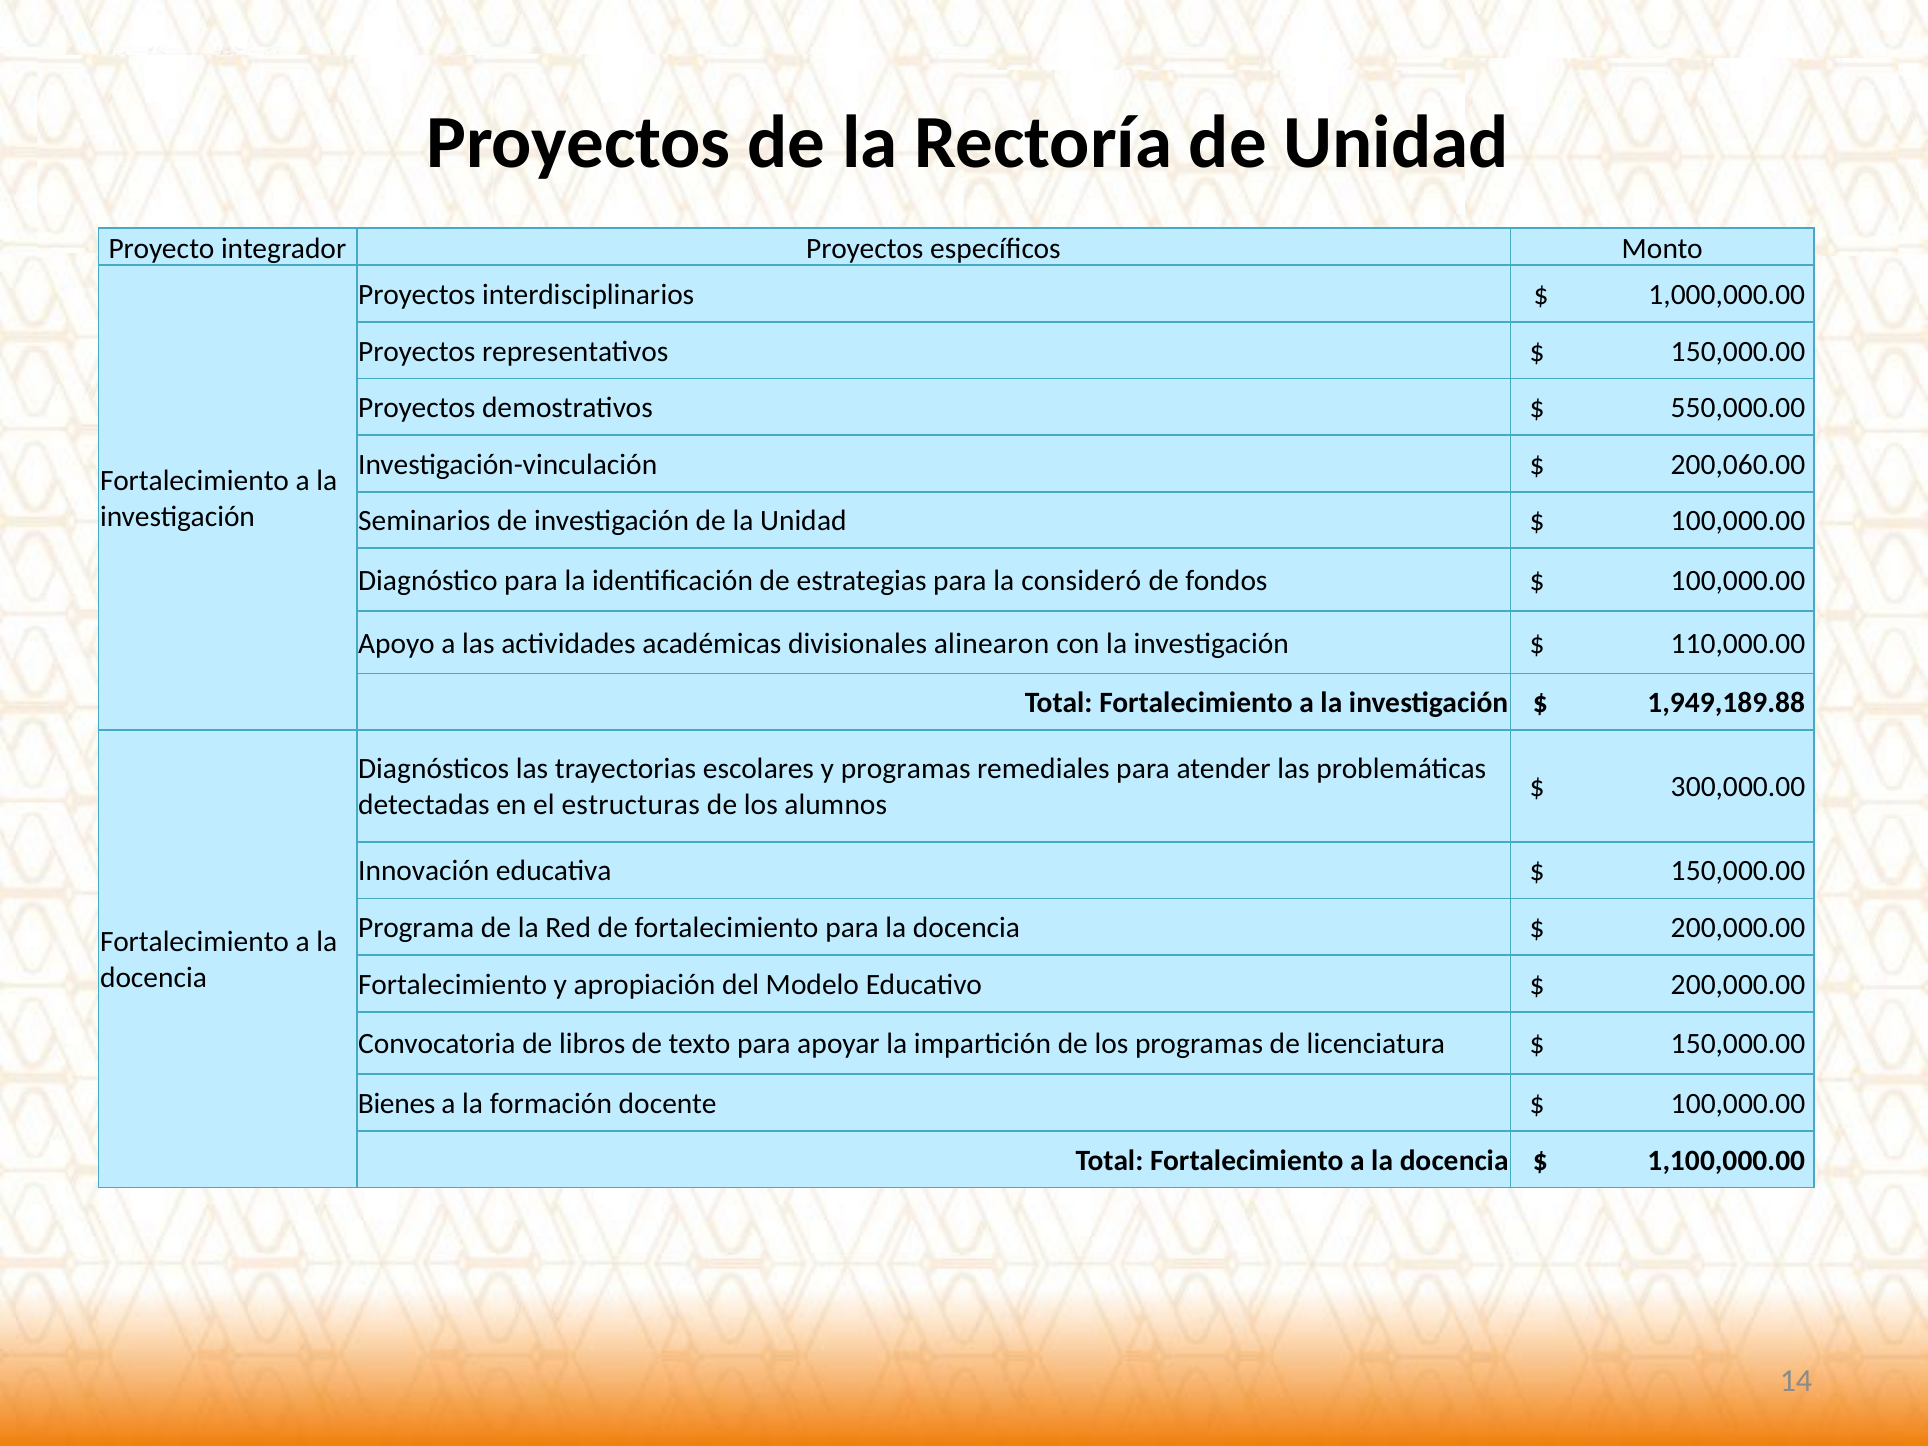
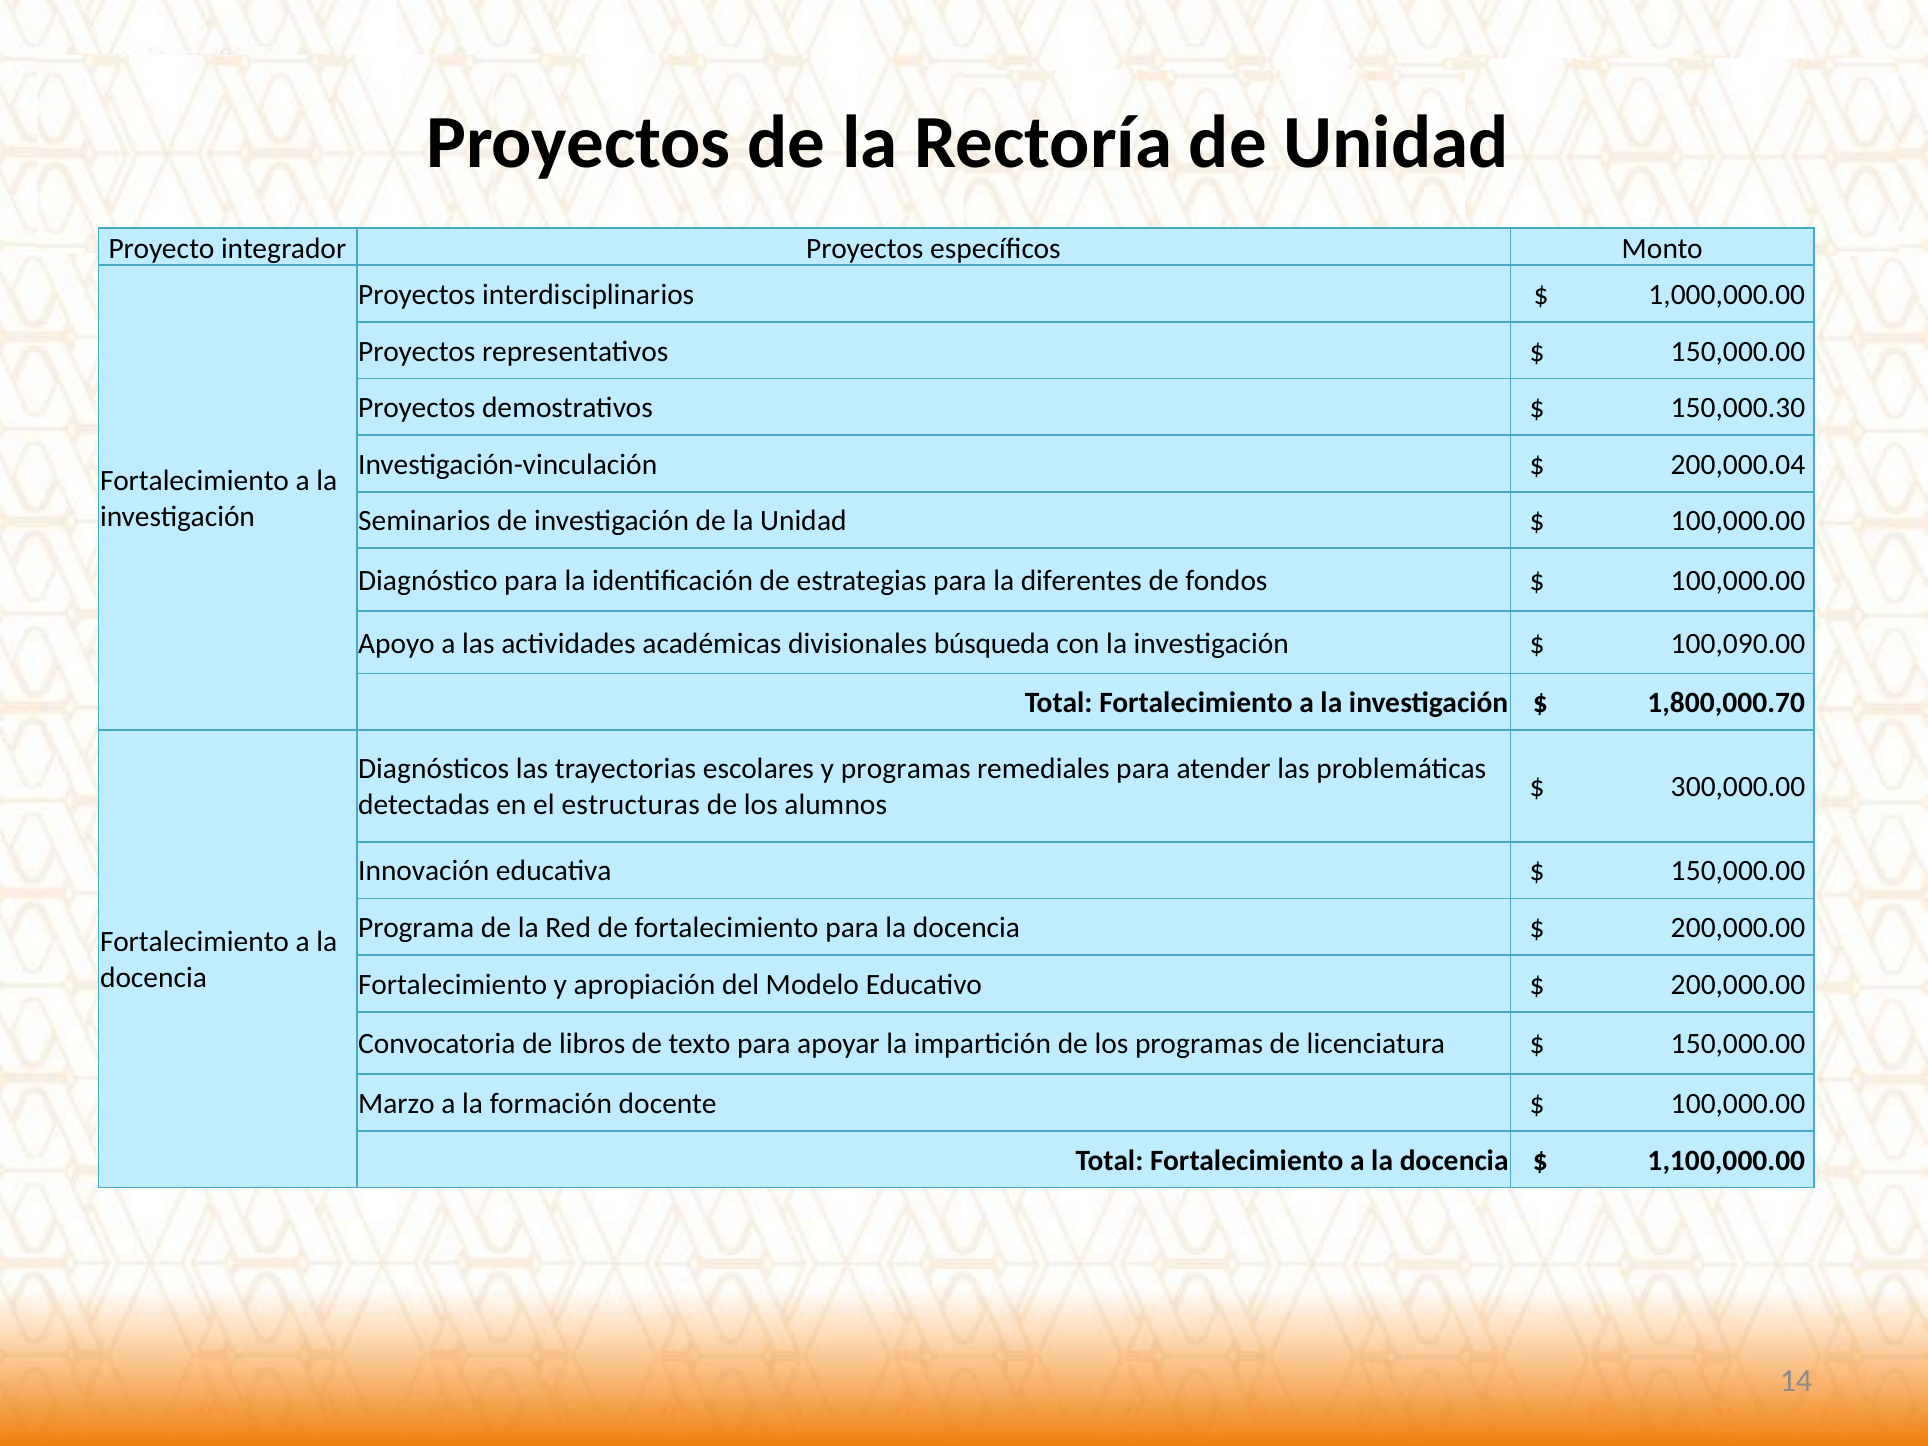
550,000.00: 550,000.00 -> 150,000.30
200,060.00: 200,060.00 -> 200,000.04
consideró: consideró -> diferentes
alinearon: alinearon -> búsqueda
110,000.00: 110,000.00 -> 100,090.00
1,949,189.88: 1,949,189.88 -> 1,800,000.70
Bienes: Bienes -> Marzo
